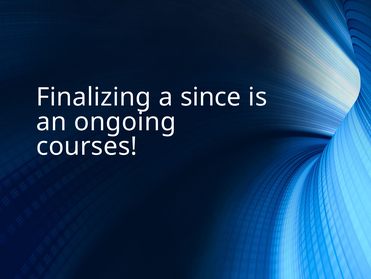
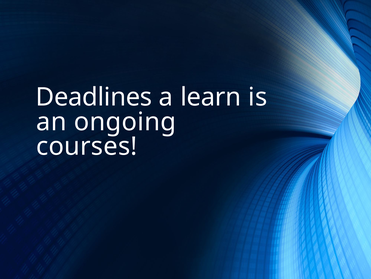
Finalizing: Finalizing -> Deadlines
since: since -> learn
